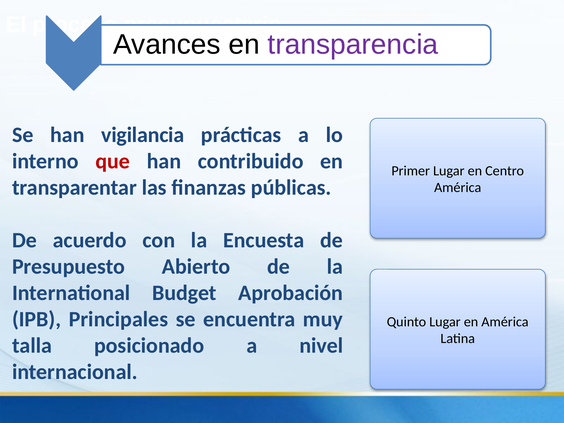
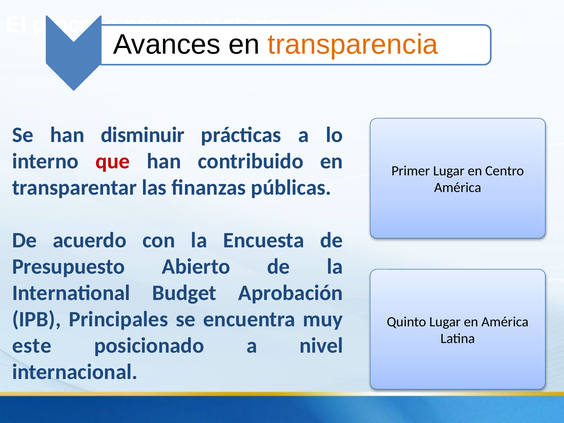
transparencia colour: purple -> orange
vigilancia: vigilancia -> disminuir
talla: talla -> este
